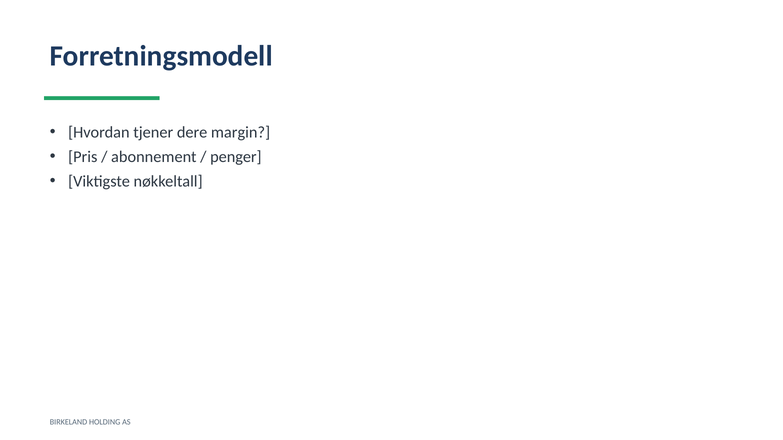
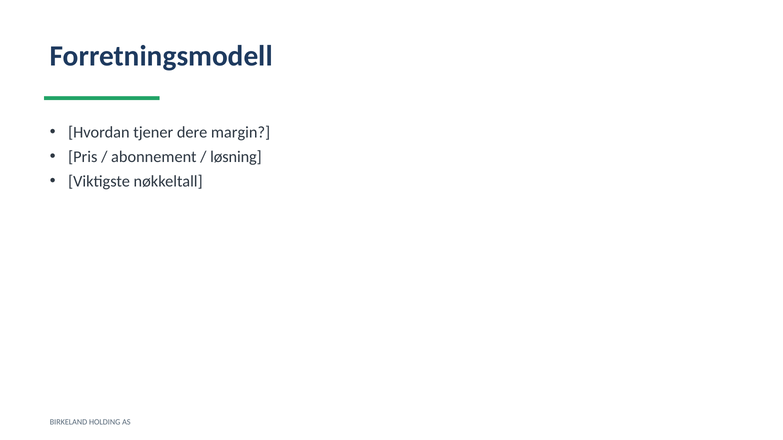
penger: penger -> løsning
